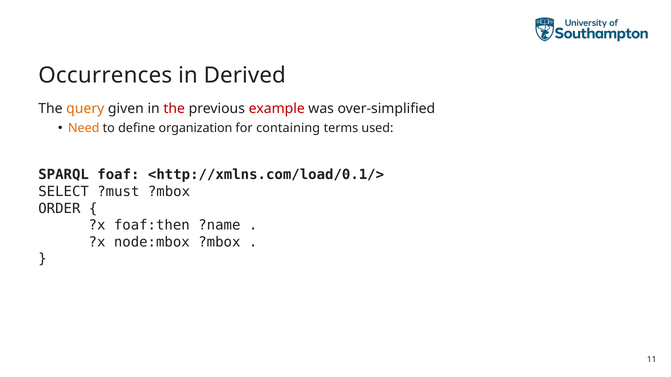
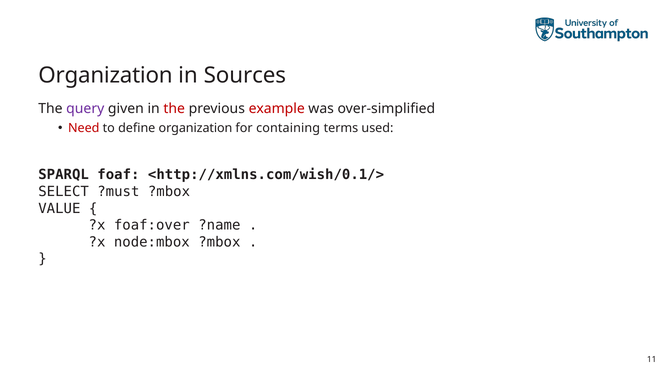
Occurrences at (105, 75): Occurrences -> Organization
Derived: Derived -> Sources
query colour: orange -> purple
Need colour: orange -> red
<http://xmlns.com/load/0.1/>: <http://xmlns.com/load/0.1/> -> <http://xmlns.com/wish/0.1/>
ORDER: ORDER -> VALUE
foaf:then: foaf:then -> foaf:over
